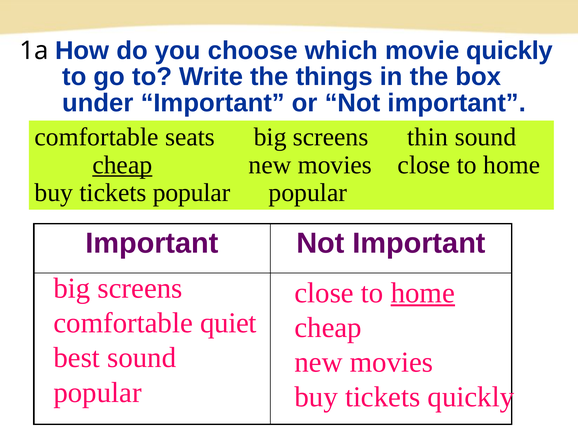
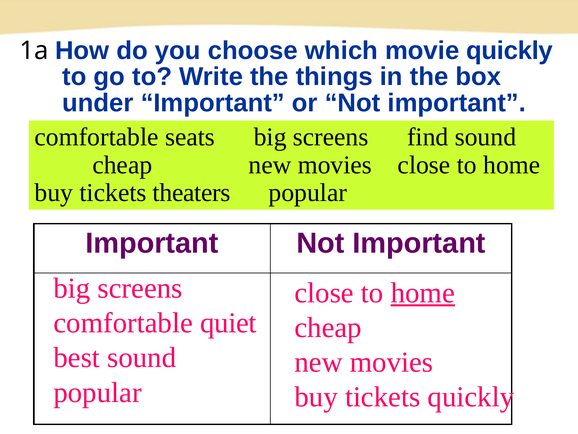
thin: thin -> find
cheap at (122, 165) underline: present -> none
tickets popular: popular -> theaters
